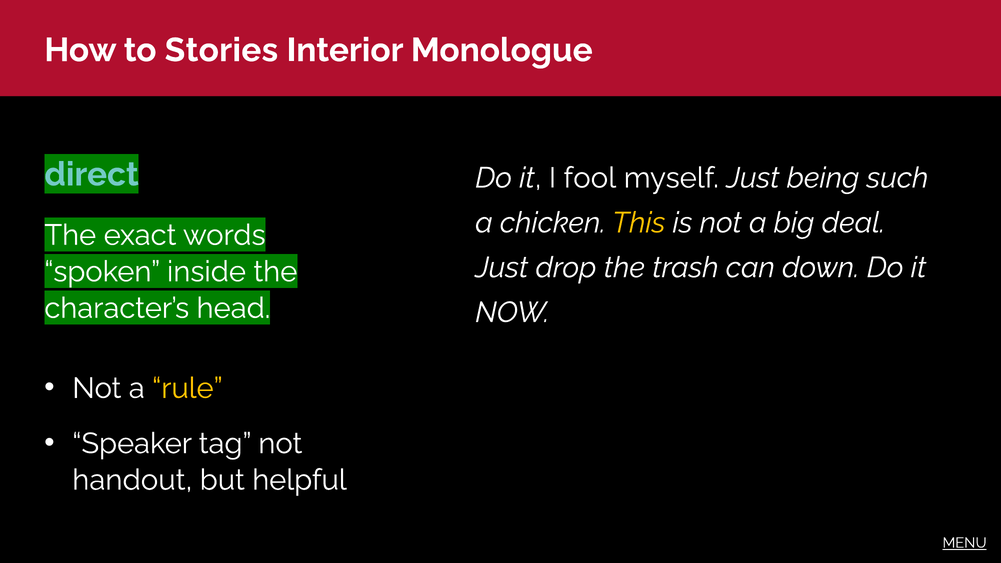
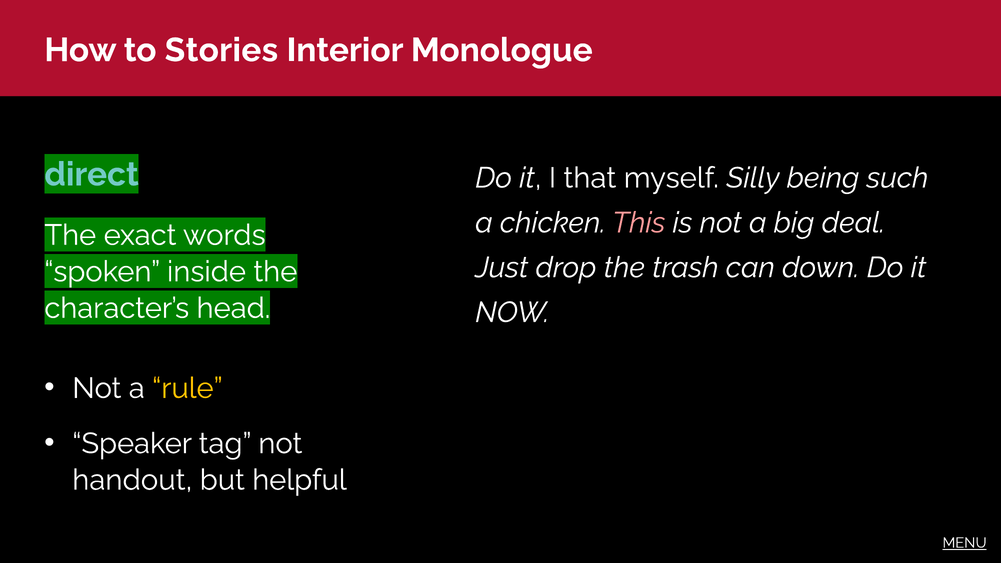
fool: fool -> that
myself Just: Just -> Silly
This colour: yellow -> pink
